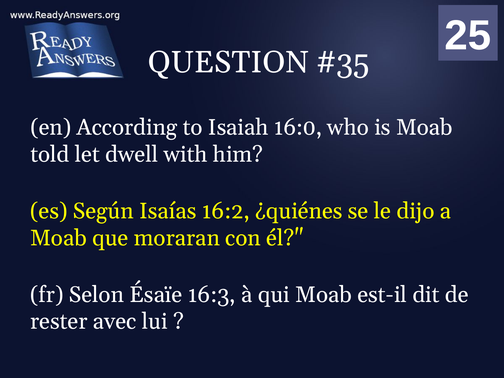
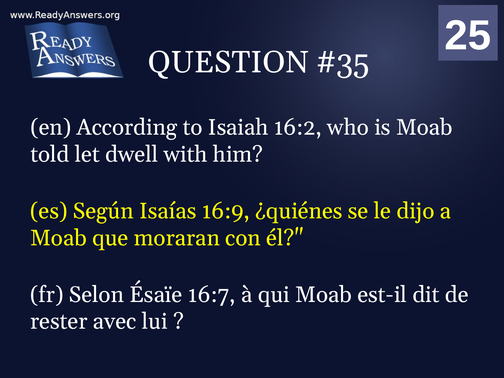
16:0: 16:0 -> 16:2
16:2: 16:2 -> 16:9
16:3: 16:3 -> 16:7
